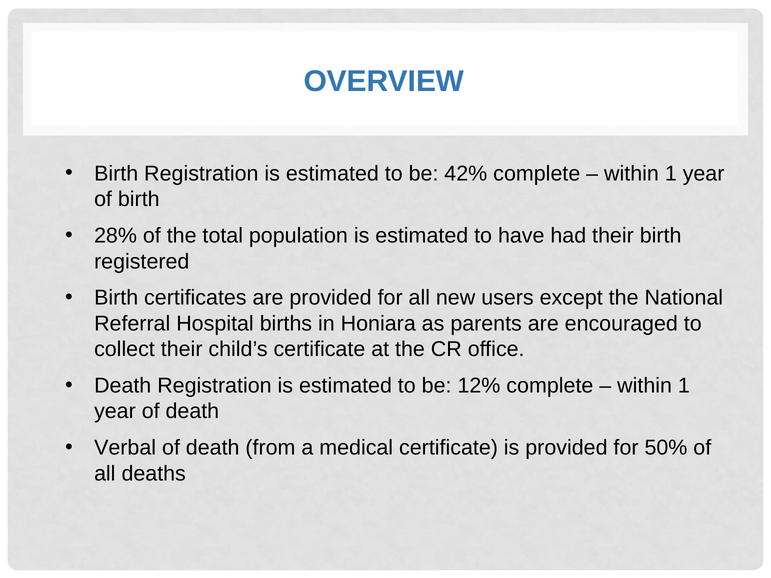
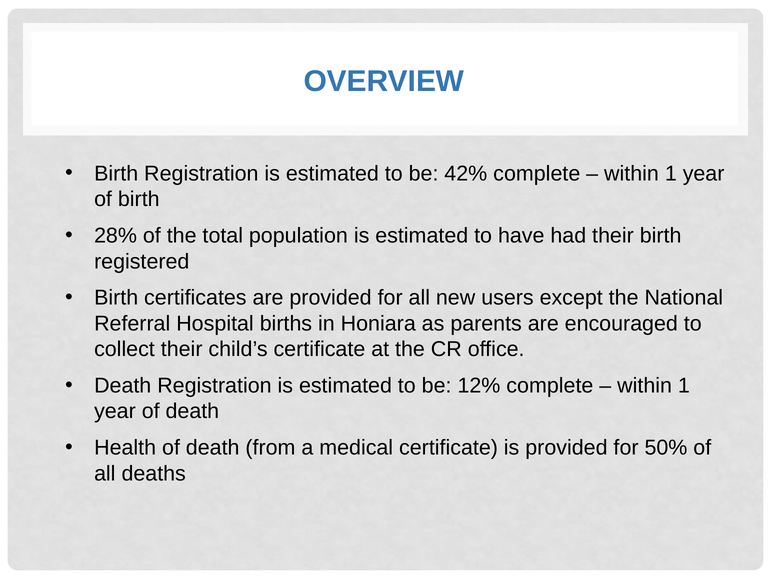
Verbal: Verbal -> Health
